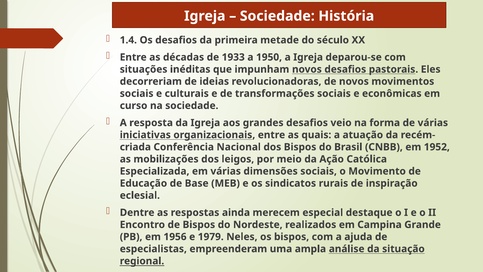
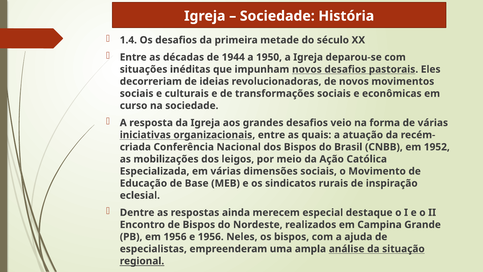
1933: 1933 -> 1944
e 1979: 1979 -> 1956
